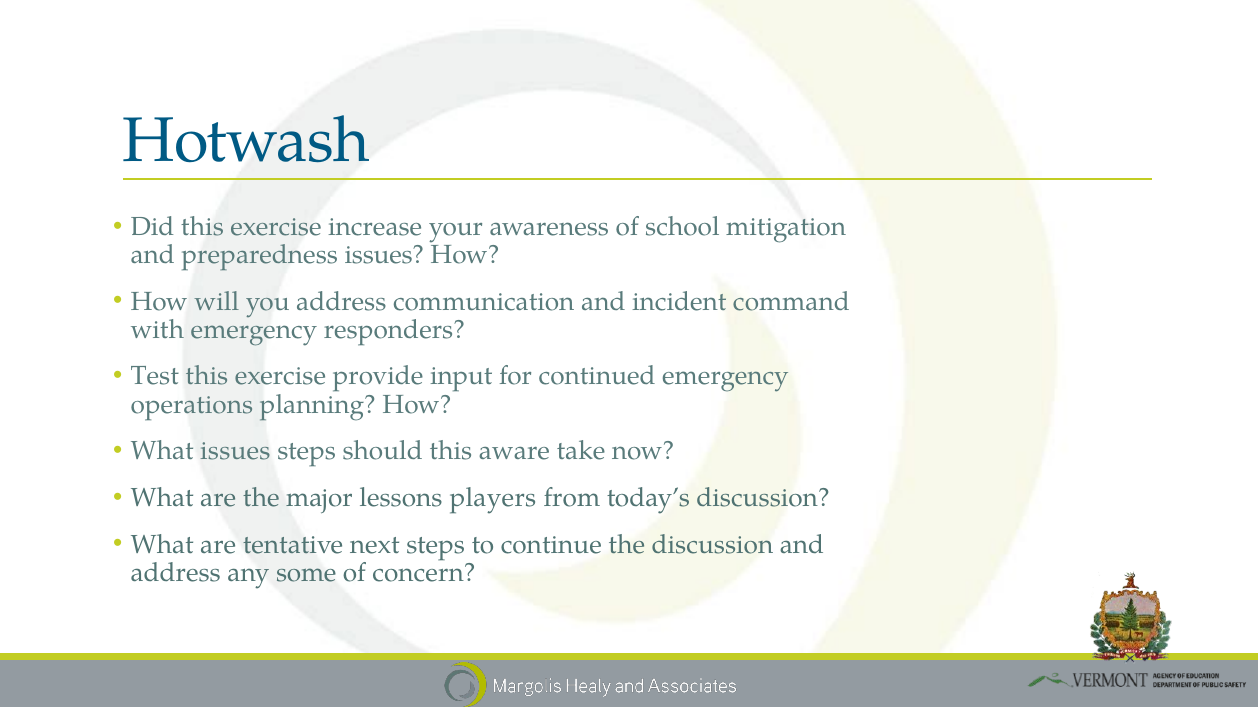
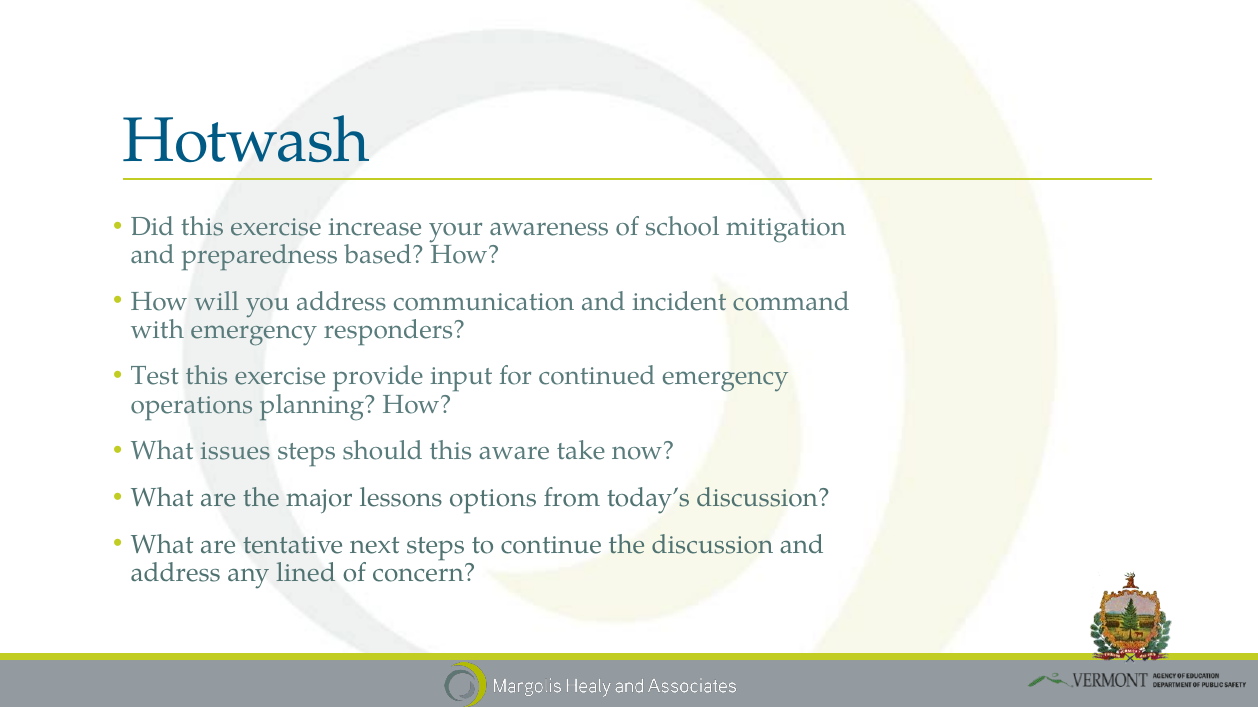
preparedness issues: issues -> based
players: players -> options
some: some -> lined
